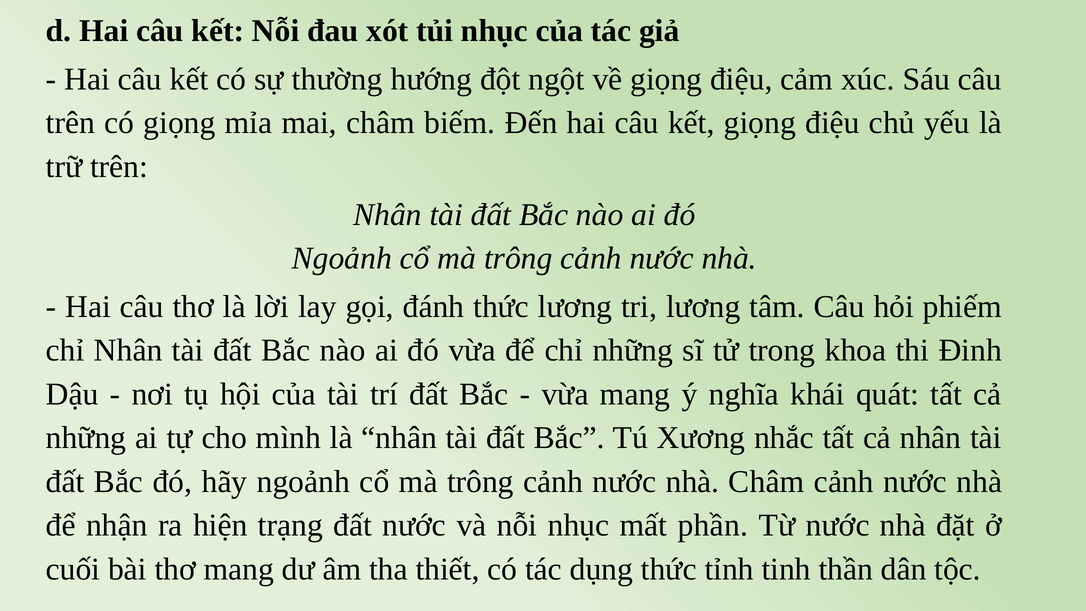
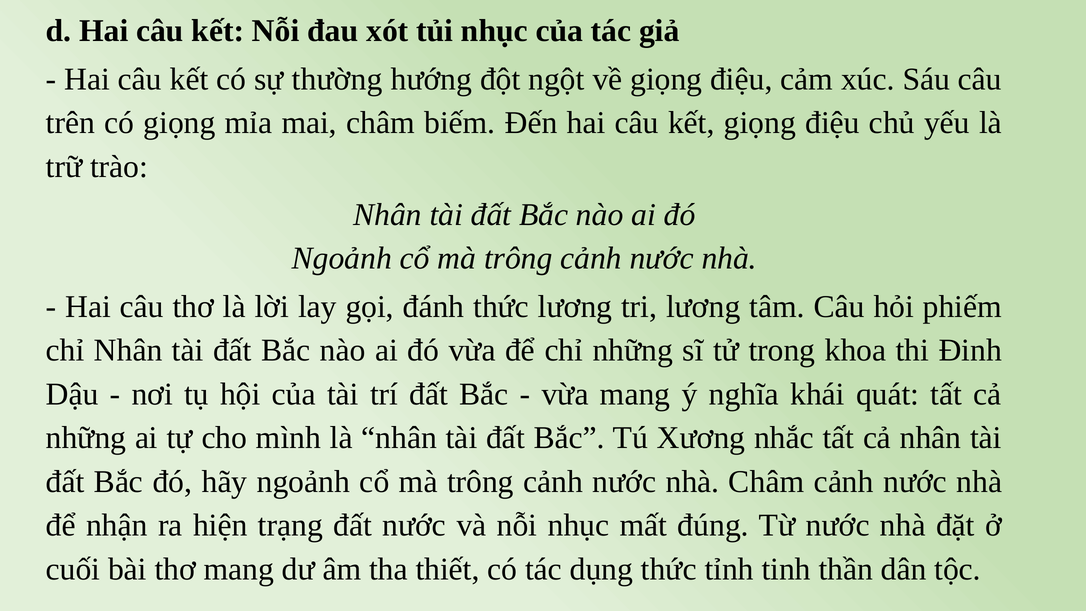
trữ trên: trên -> trào
phần: phần -> đúng
